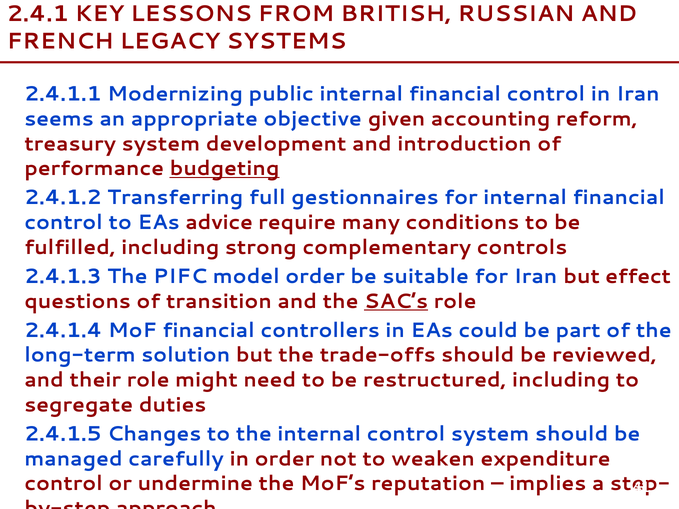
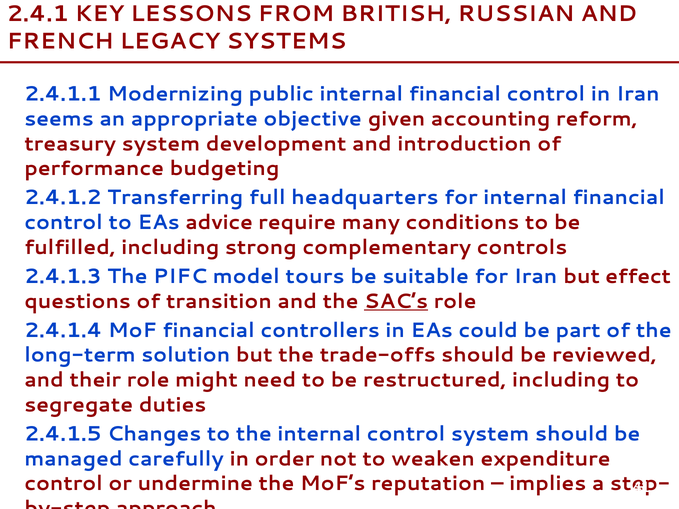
budgeting underline: present -> none
gestionnaires: gestionnaires -> headquarters
model order: order -> tours
